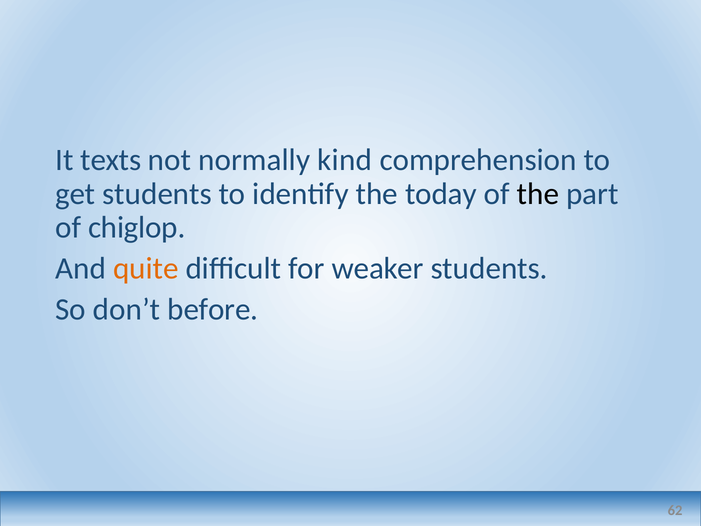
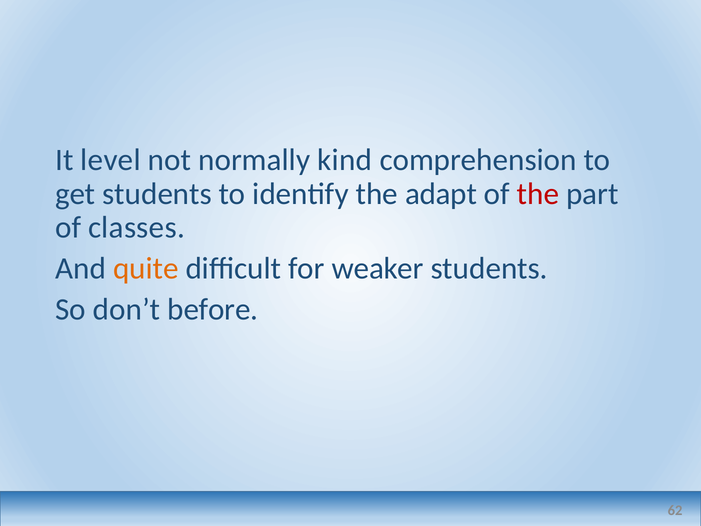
texts: texts -> level
today: today -> adapt
the at (538, 194) colour: black -> red
chiglop: chiglop -> classes
